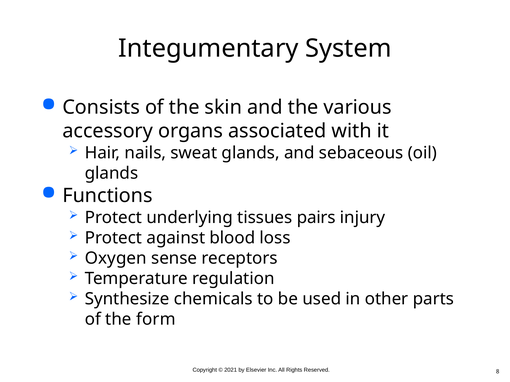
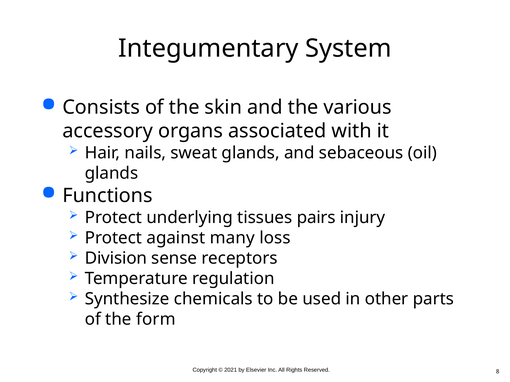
blood: blood -> many
Oxygen: Oxygen -> Division
